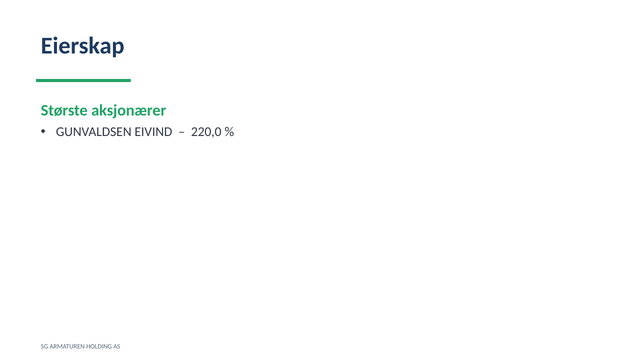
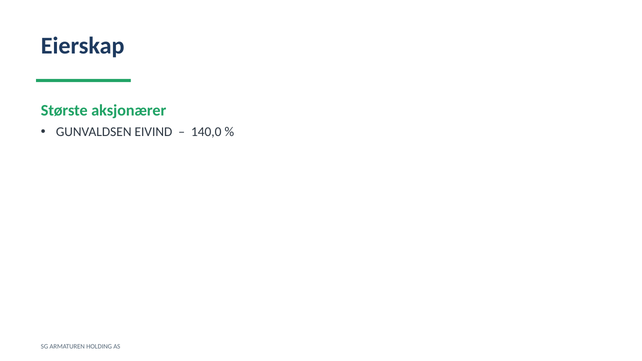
220,0: 220,0 -> 140,0
